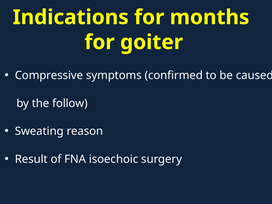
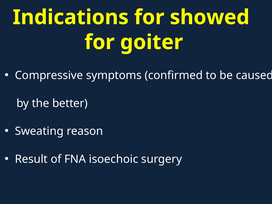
months: months -> showed
follow: follow -> better
